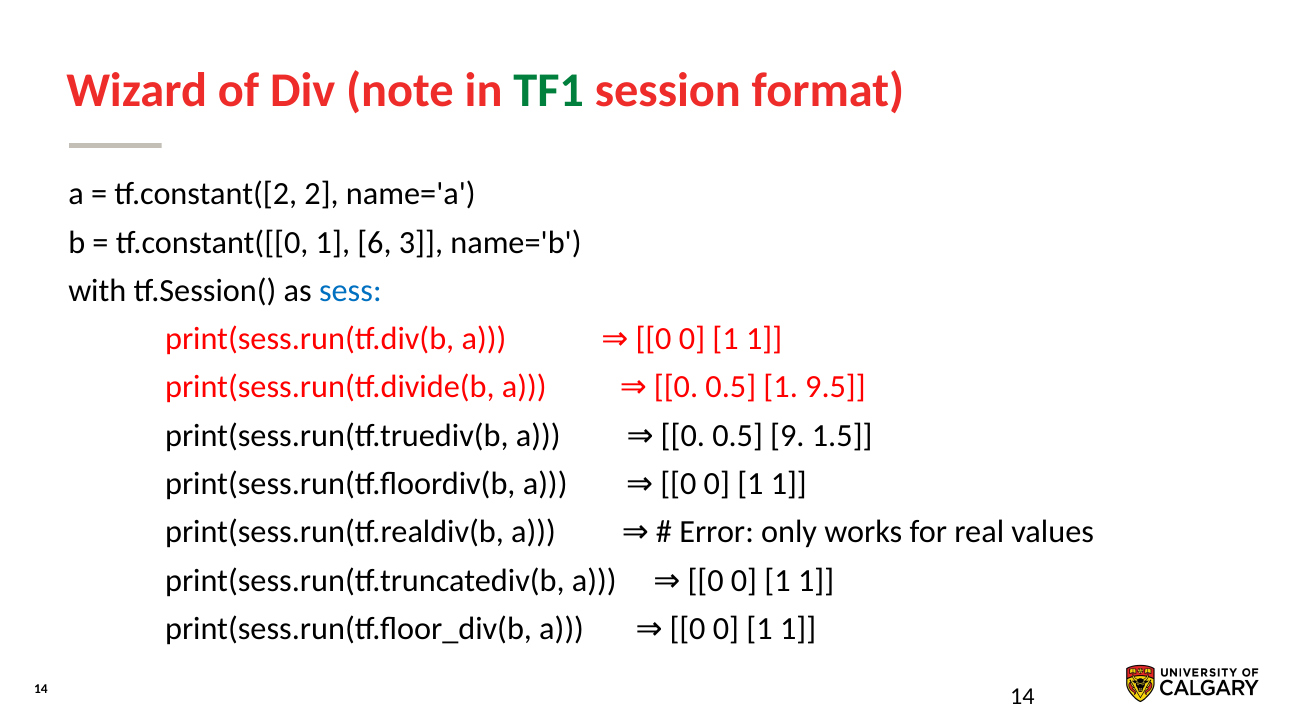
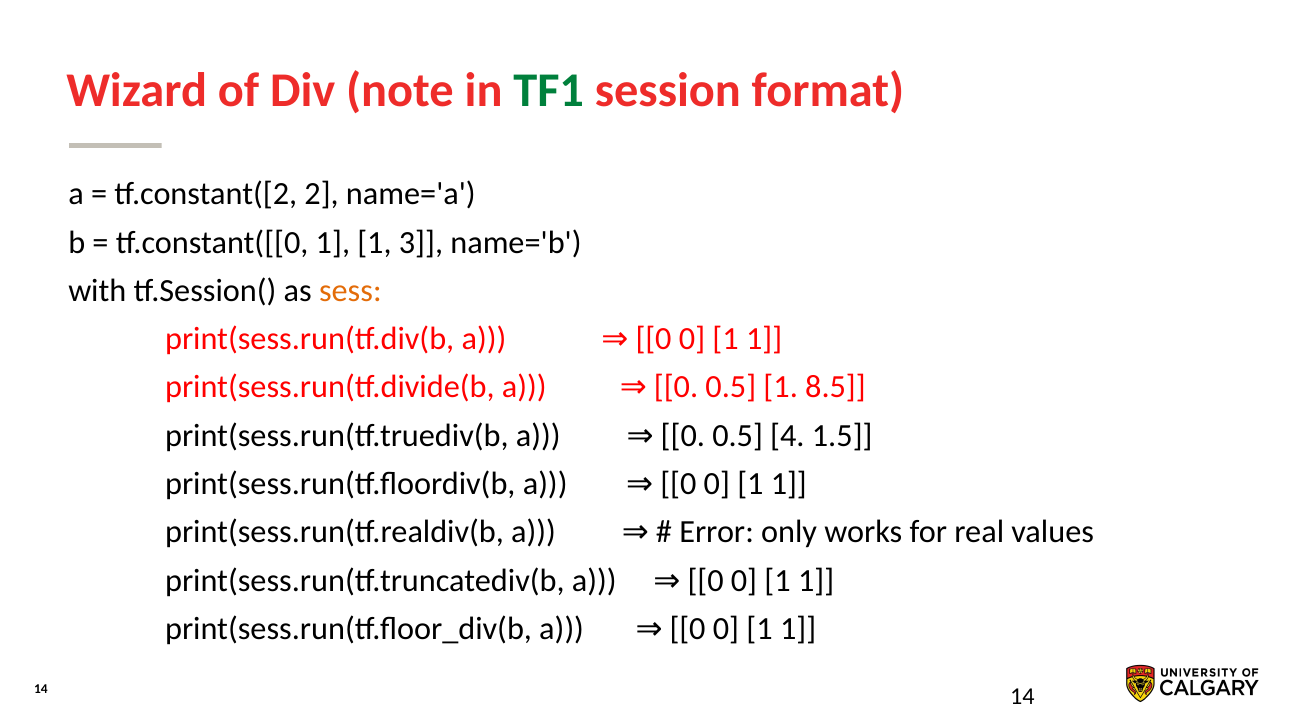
tf.constant([[0 1 6: 6 -> 1
sess colour: blue -> orange
9.5: 9.5 -> 8.5
9: 9 -> 4
